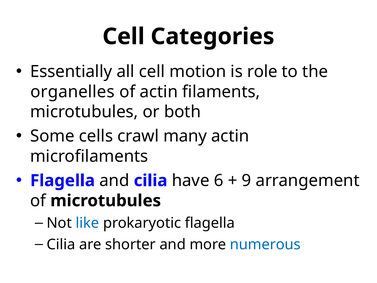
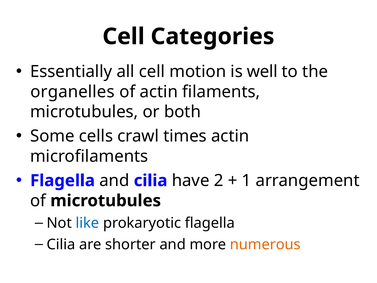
role: role -> well
many: many -> times
6: 6 -> 2
9: 9 -> 1
numerous colour: blue -> orange
